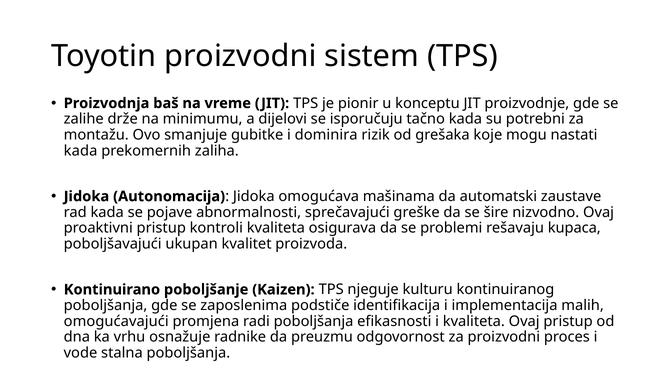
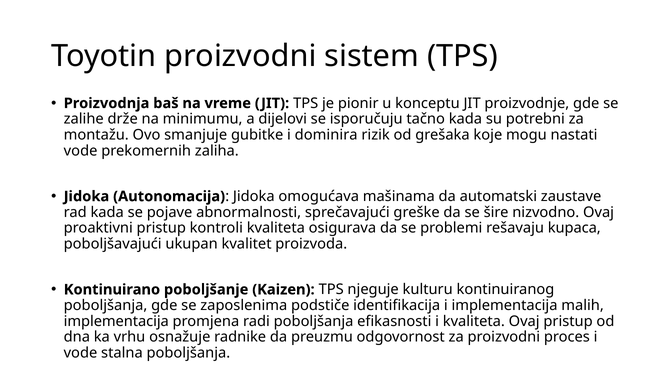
kada at (81, 151): kada -> vode
omogućavajući at (116, 322): omogućavajući -> implementacija
